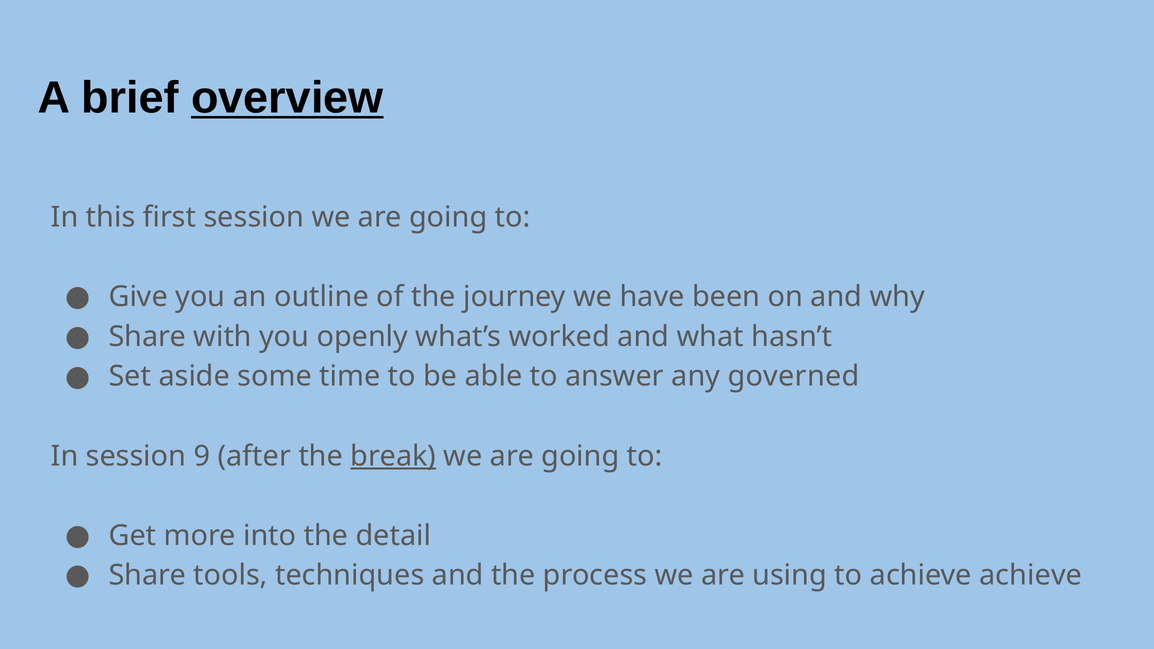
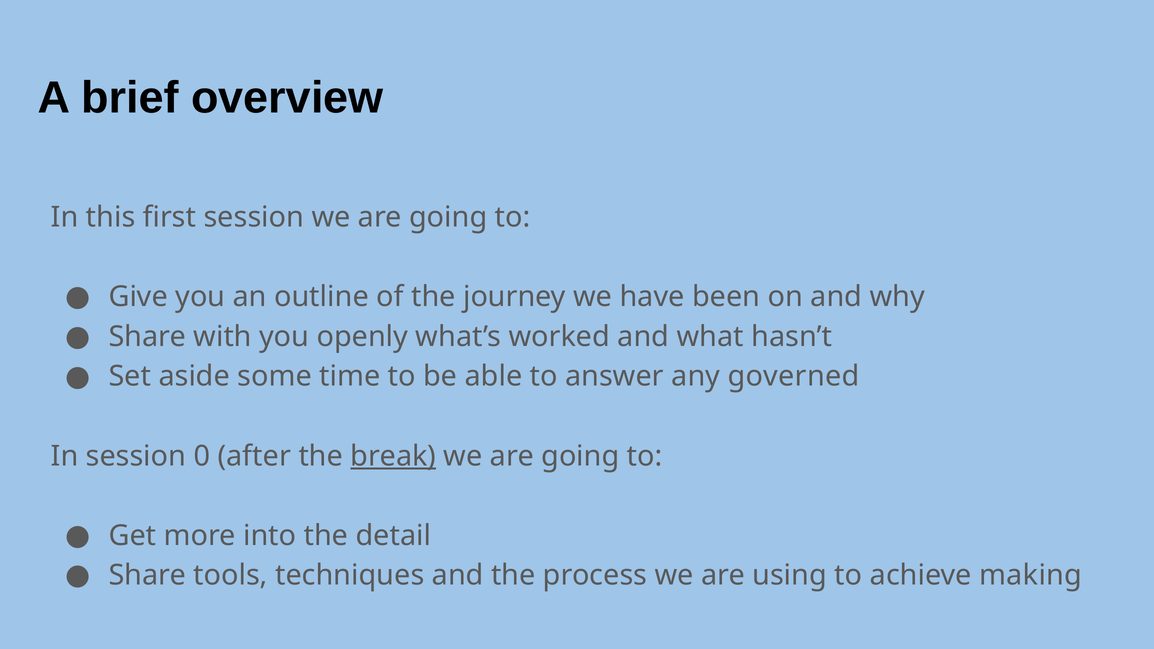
overview underline: present -> none
9: 9 -> 0
achieve achieve: achieve -> making
